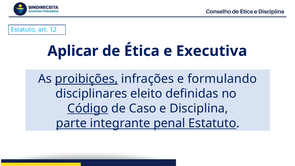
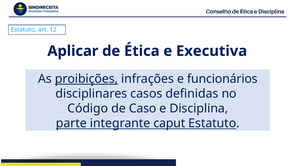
formulando: formulando -> funcionários
eleito: eleito -> casos
Código underline: present -> none
penal: penal -> caput
